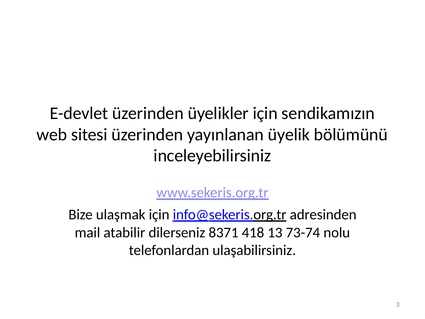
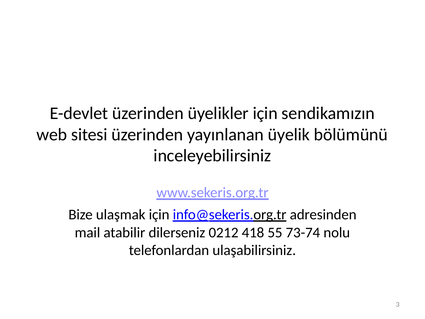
8371: 8371 -> 0212
13: 13 -> 55
